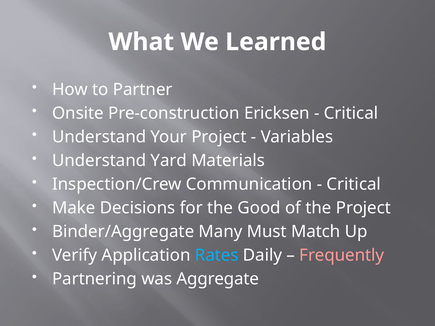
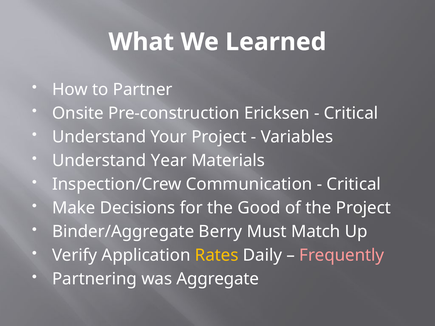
Yard: Yard -> Year
Many: Many -> Berry
Rates colour: light blue -> yellow
